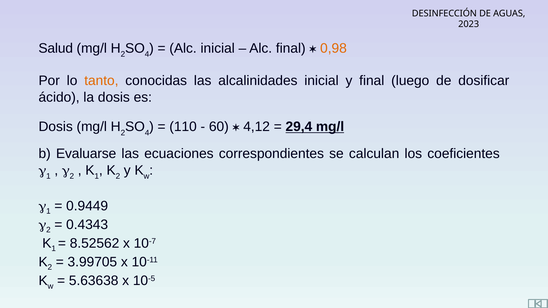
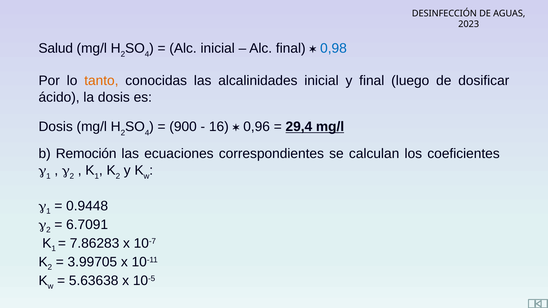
0,98 colour: orange -> blue
110: 110 -> 900
60: 60 -> 16
4,12: 4,12 -> 0,96
Evaluarse: Evaluarse -> Remoción
0.9449: 0.9449 -> 0.9448
0.4343: 0.4343 -> 6.7091
8.52562: 8.52562 -> 7.86283
